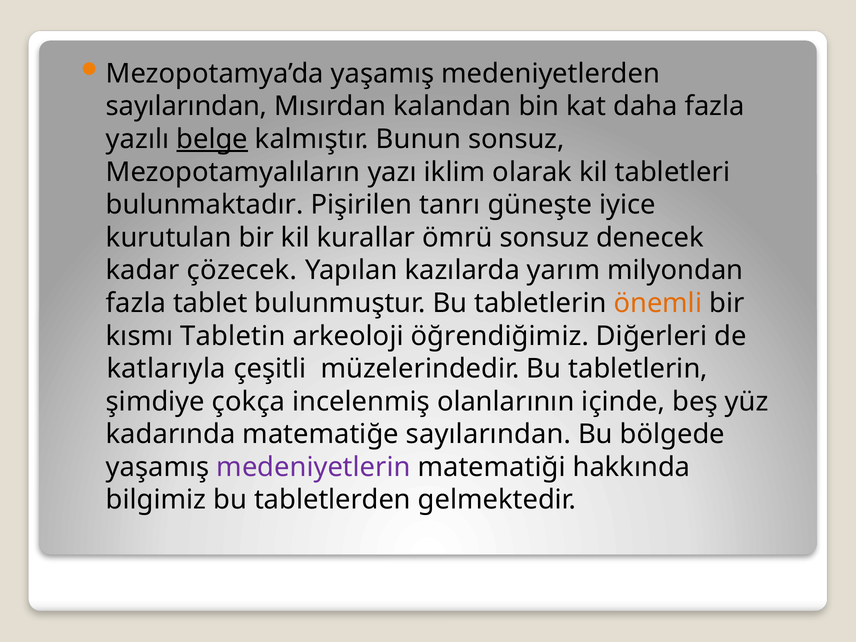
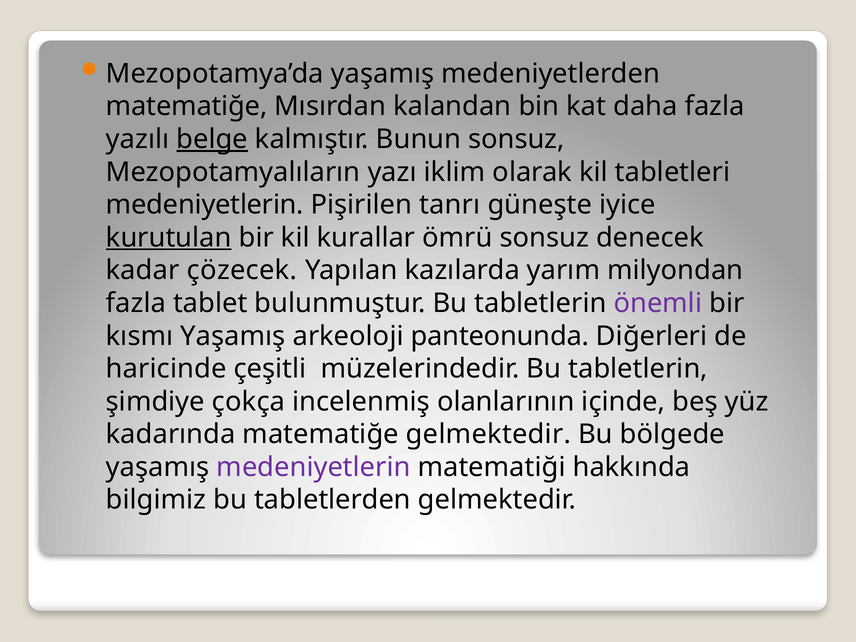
sayılarından at (187, 106): sayılarından -> matematiğe
bulunmaktadır at (205, 205): bulunmaktadır -> medeniyetlerin
kurutulan underline: none -> present
önemli colour: orange -> purple
kısmı Tabletin: Tabletin -> Yaşamış
öğrendiğimiz: öğrendiğimiz -> panteonunda
katlarıyla: katlarıyla -> haricinde
matematiğe sayılarından: sayılarından -> gelmektedir
